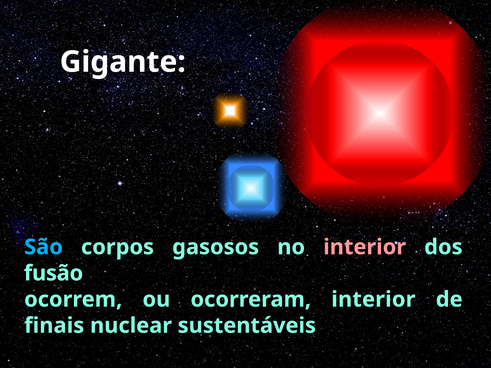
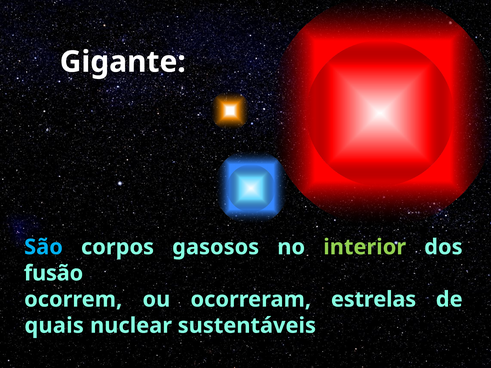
interior at (365, 247) colour: pink -> light green
ocorreram interior: interior -> estrelas
finais: finais -> quais
